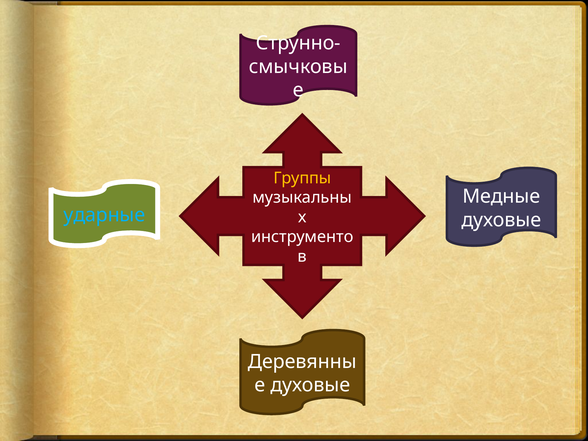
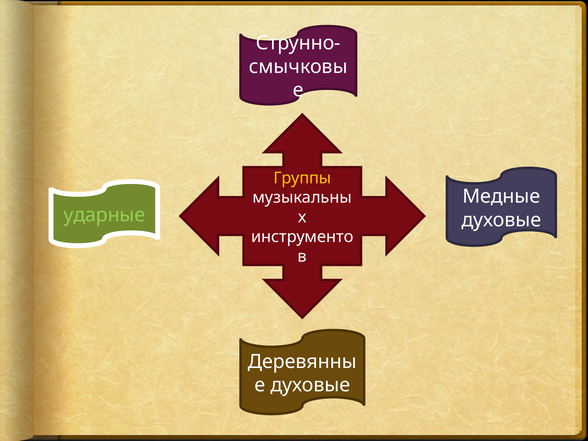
ударные colour: light blue -> light green
